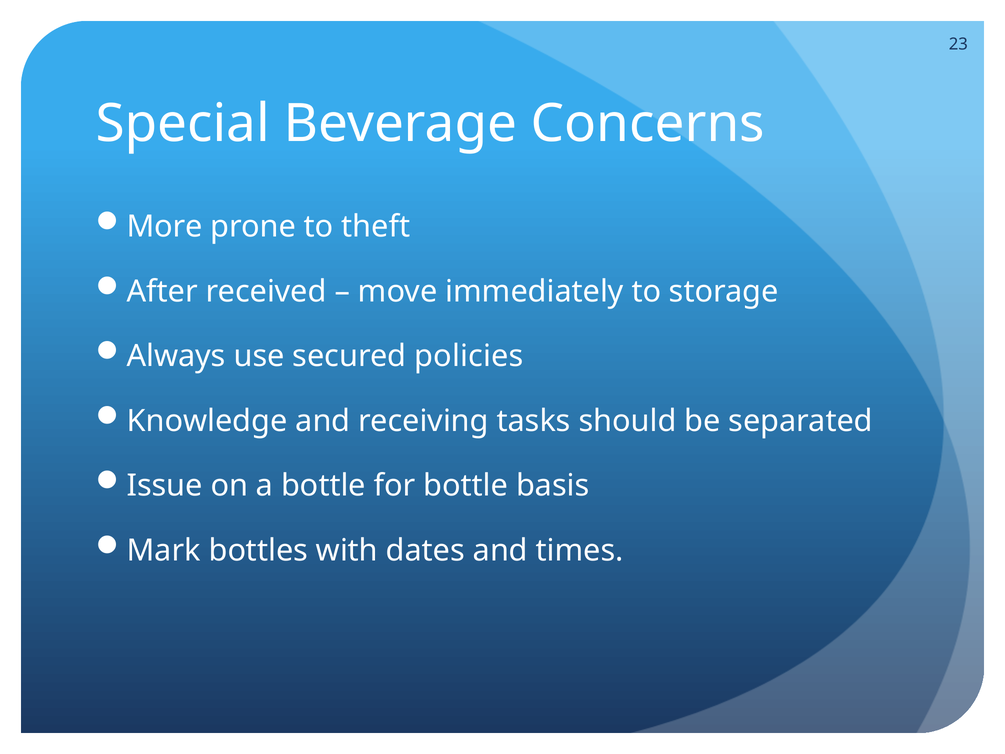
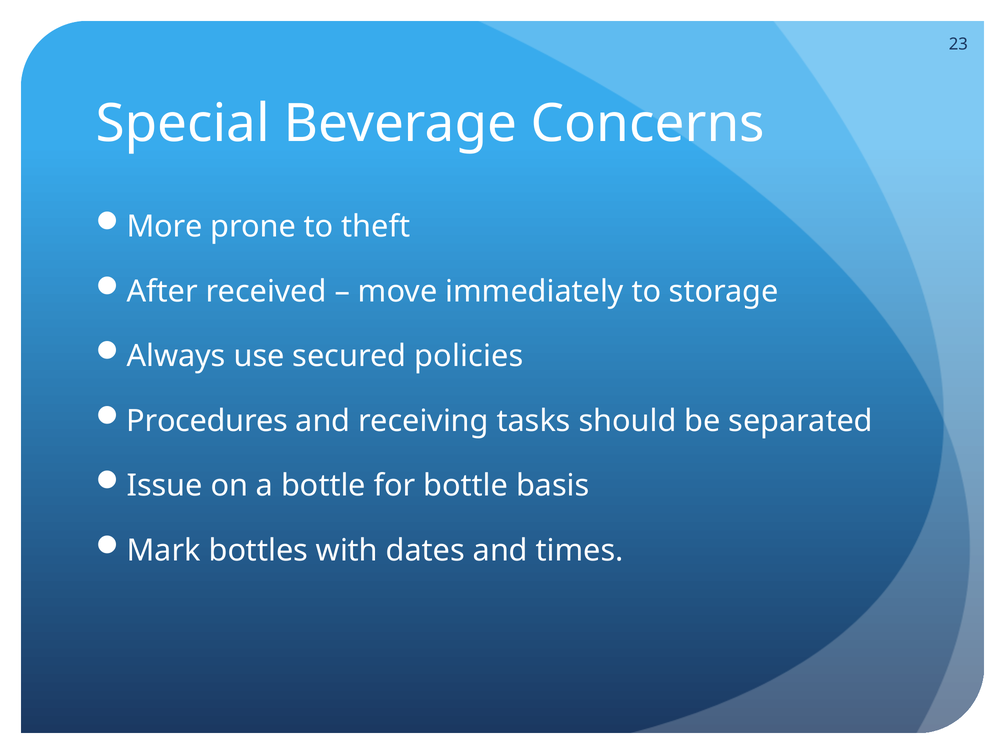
Knowledge: Knowledge -> Procedures
